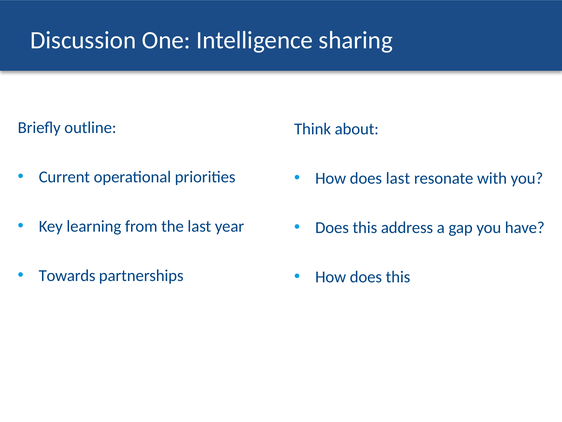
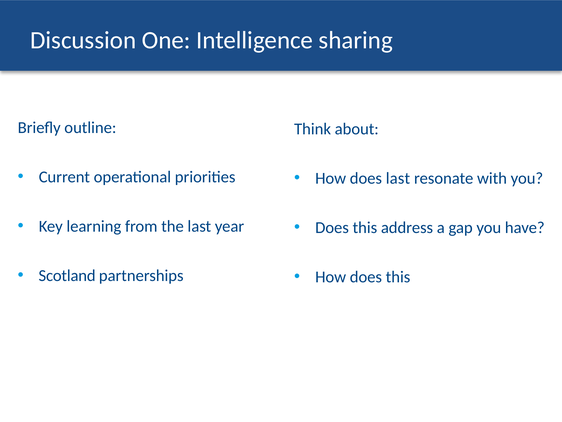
Towards: Towards -> Scotland
